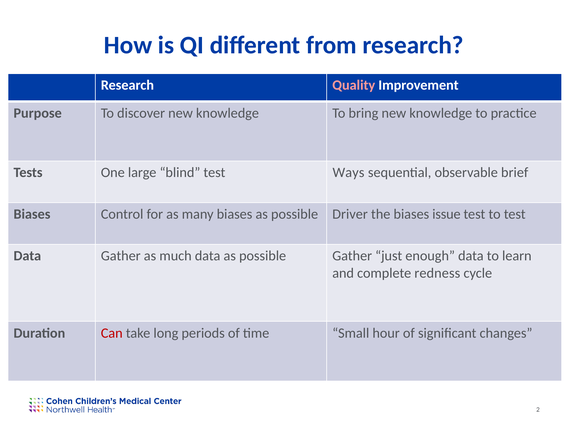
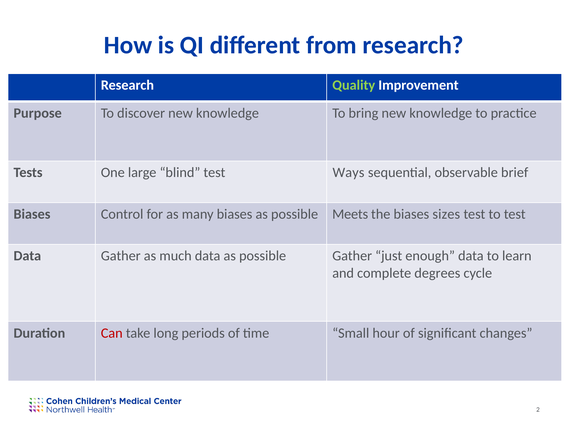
Quality colour: pink -> light green
Driver: Driver -> Meets
issue: issue -> sizes
redness: redness -> degrees
